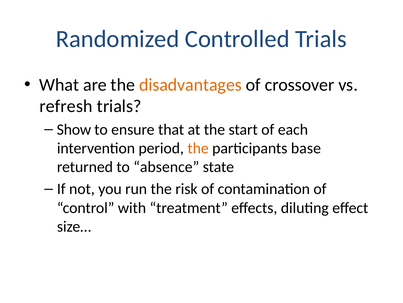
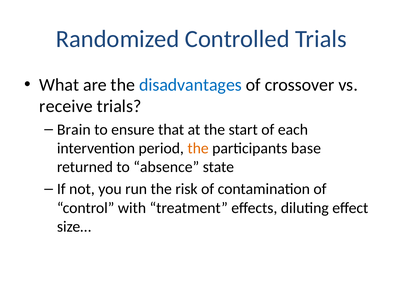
disadvantages colour: orange -> blue
refresh: refresh -> receive
Show: Show -> Brain
